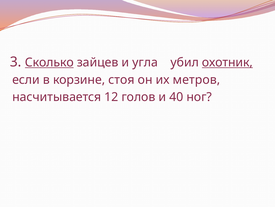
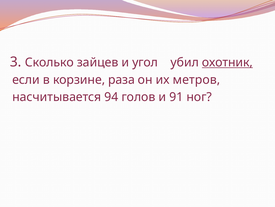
Сколько underline: present -> none
угла: угла -> угол
стоя: стоя -> раза
12: 12 -> 94
40: 40 -> 91
